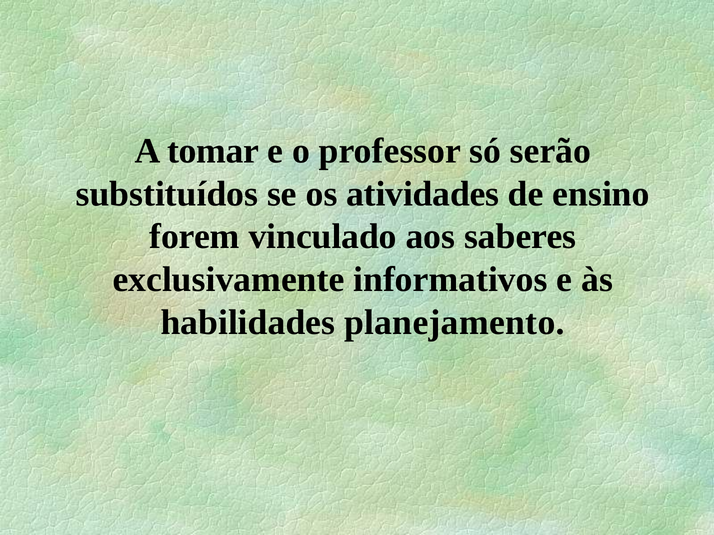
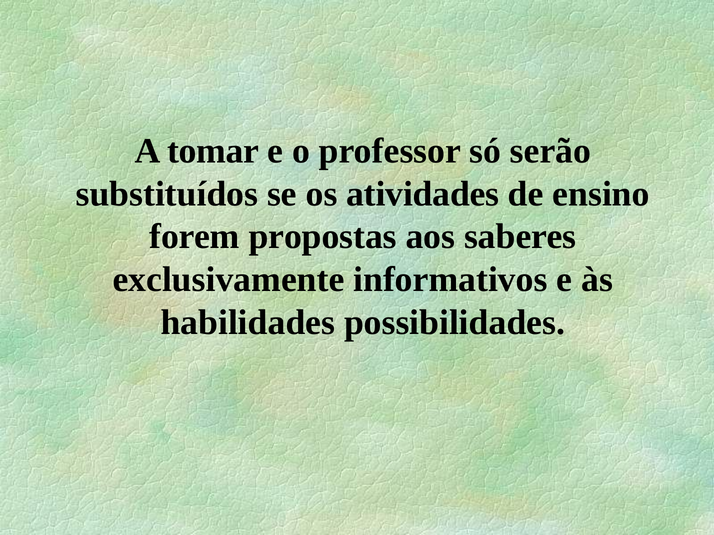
vinculado: vinculado -> propostas
planejamento: planejamento -> possibilidades
